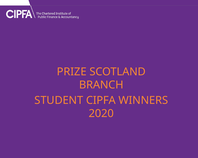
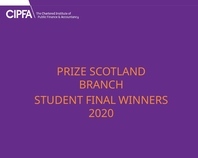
CIPFA: CIPFA -> FINAL
